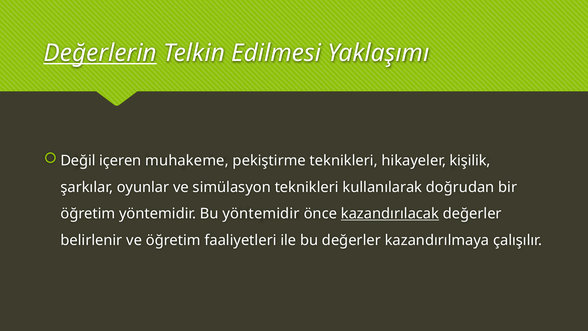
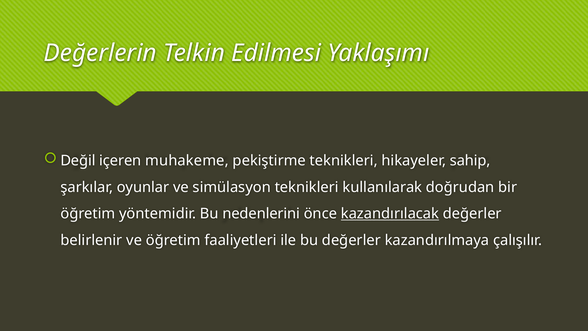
Değerlerin underline: present -> none
kişilik: kişilik -> sahip
Bu yöntemidir: yöntemidir -> nedenlerini
